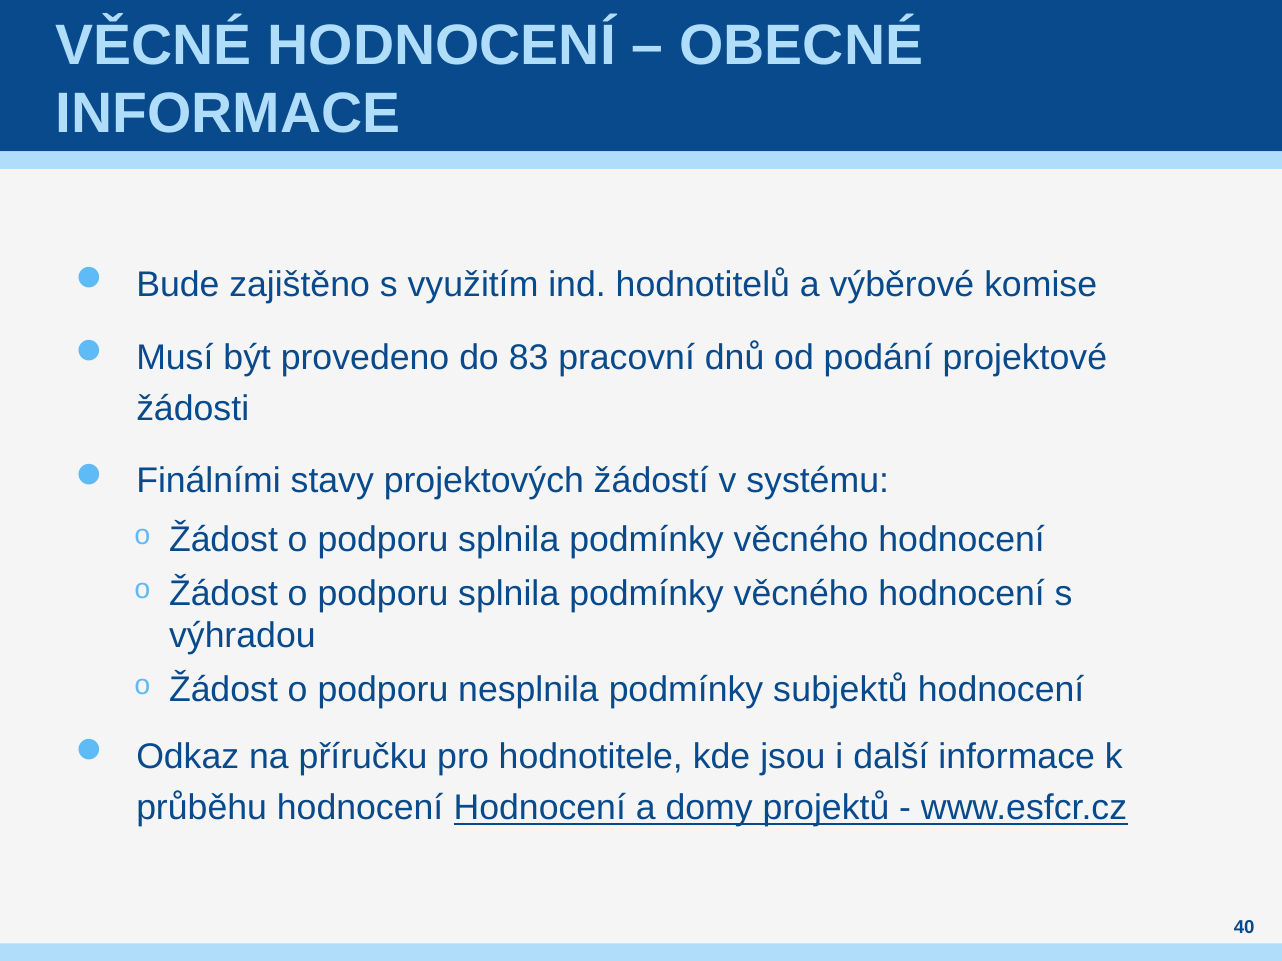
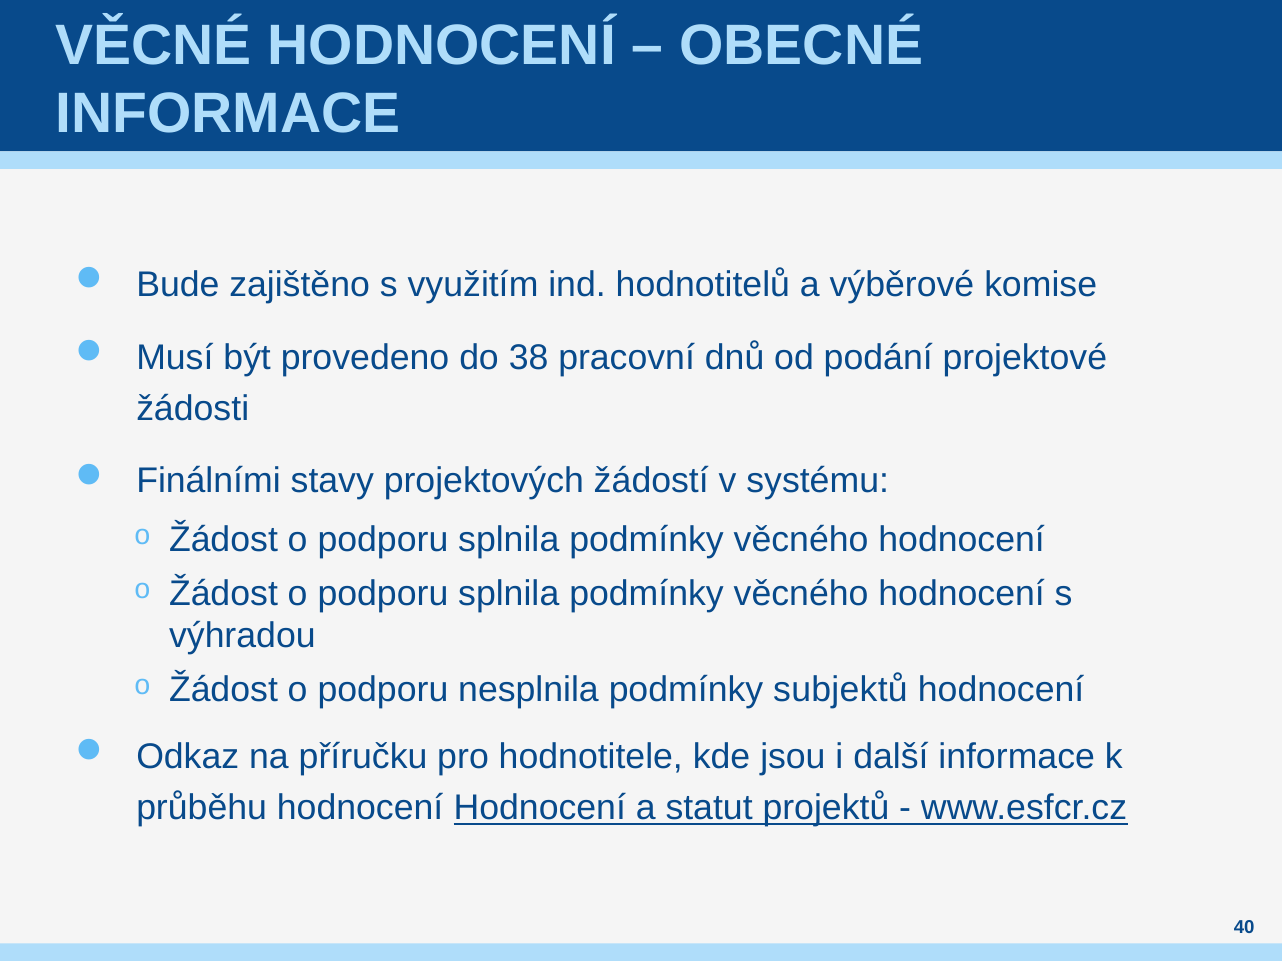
83: 83 -> 38
domy: domy -> statut
